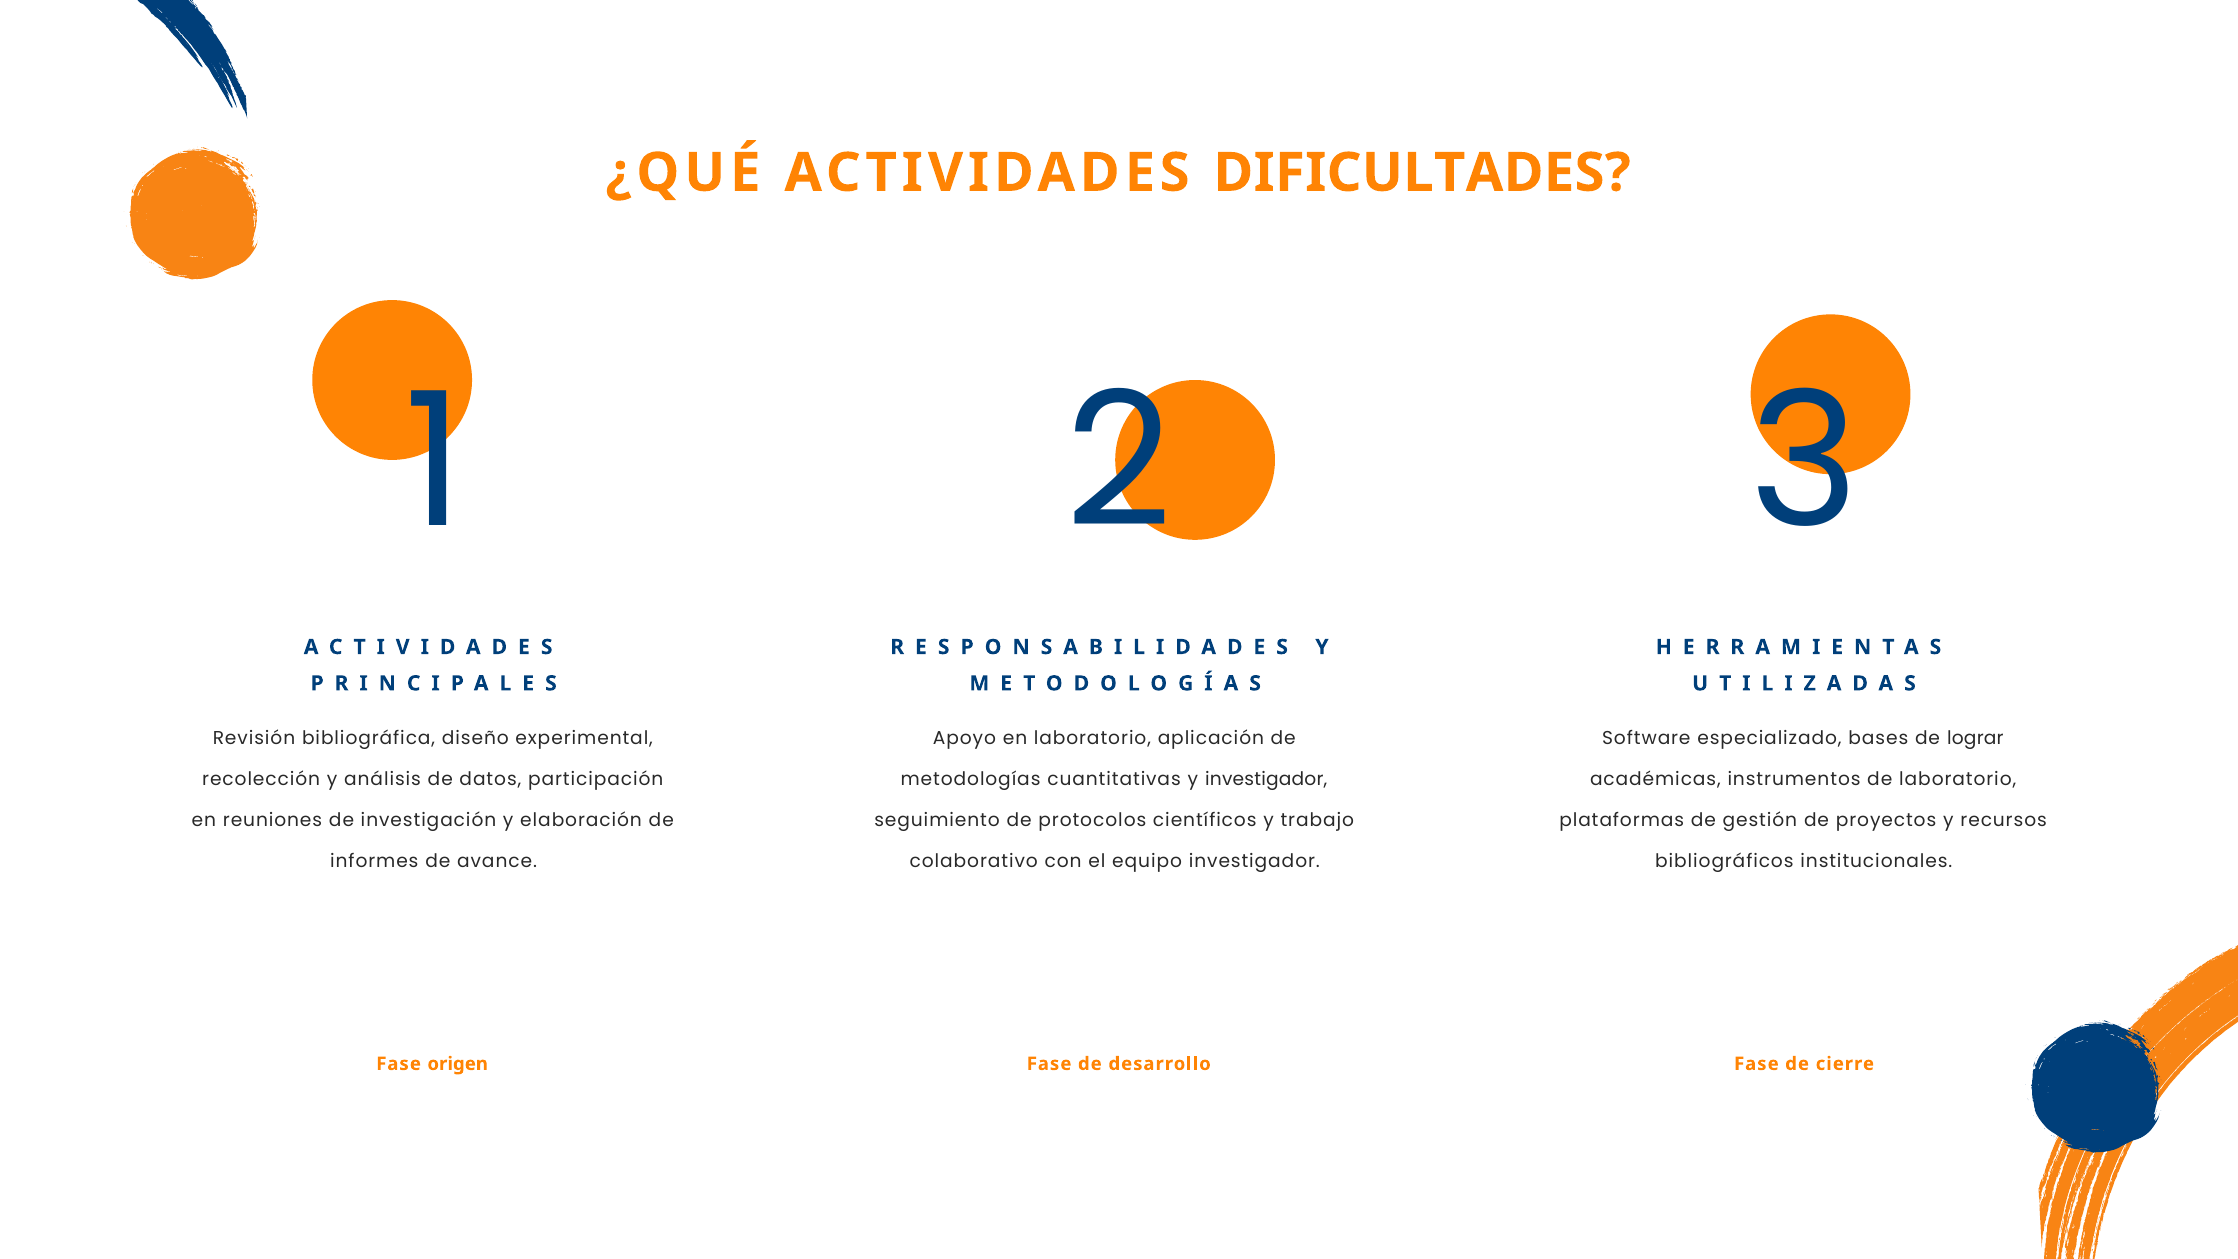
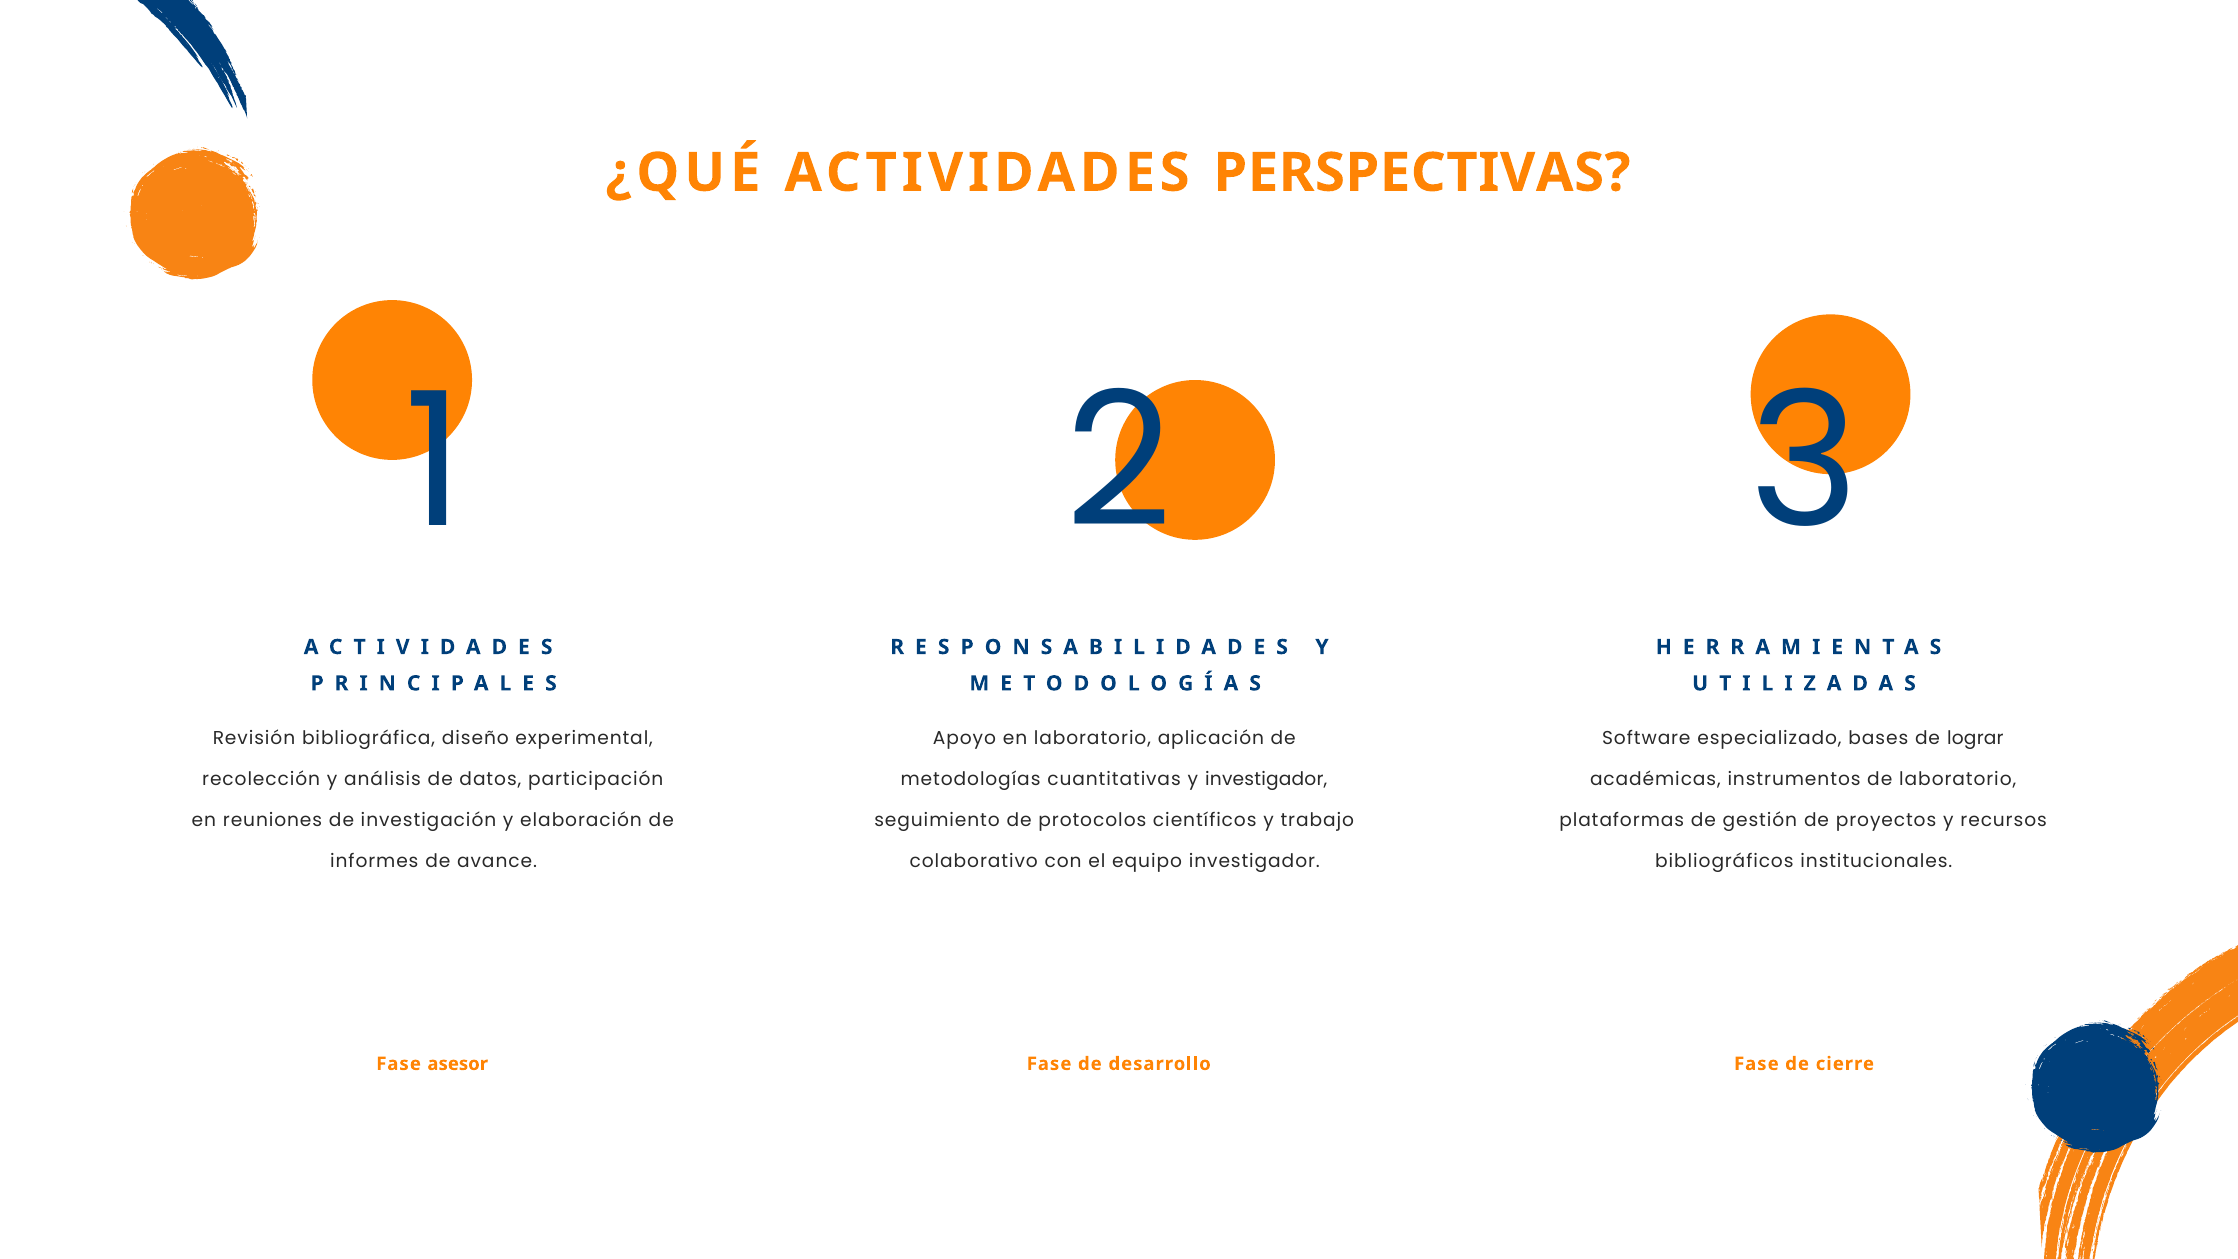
DIFICULTADES: DIFICULTADES -> PERSPECTIVAS
origen: origen -> asesor
